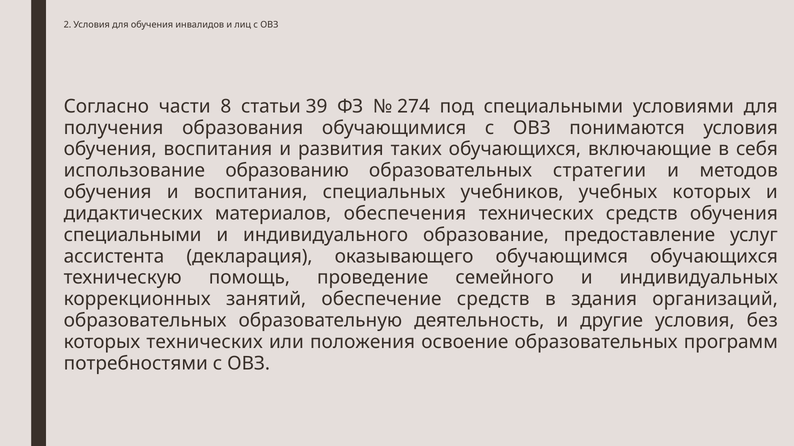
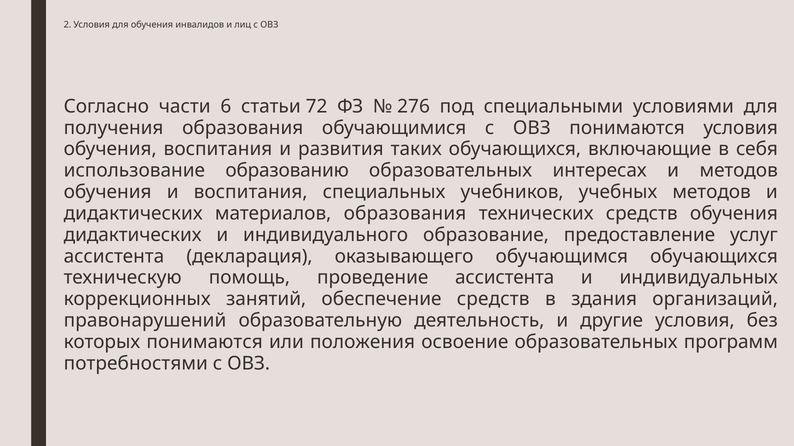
8: 8 -> 6
39: 39 -> 72
274: 274 -> 276
стратегии: стратегии -> интересах
учебных которых: которых -> методов
материалов обеспечения: обеспечения -> образования
специальными at (133, 235): специальными -> дидактических
проведение семейного: семейного -> ассистента
образовательных at (145, 321): образовательных -> правонарушений
которых технических: технических -> понимаются
